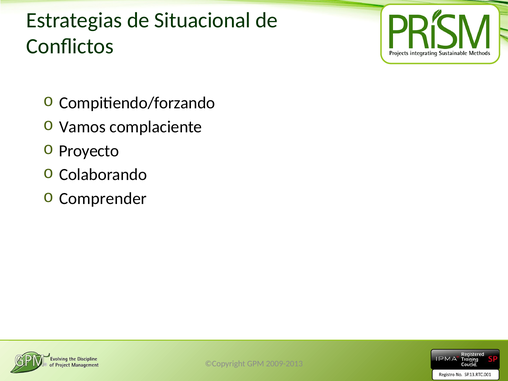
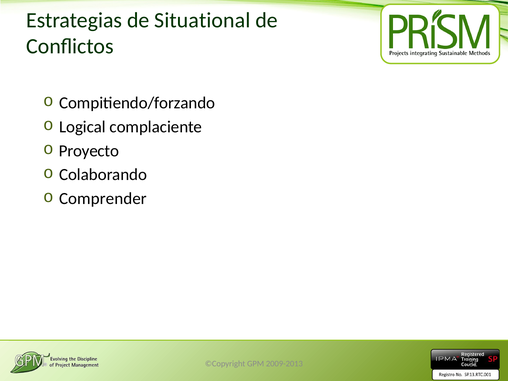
Situacional: Situacional -> Situational
Vamos: Vamos -> Logical
